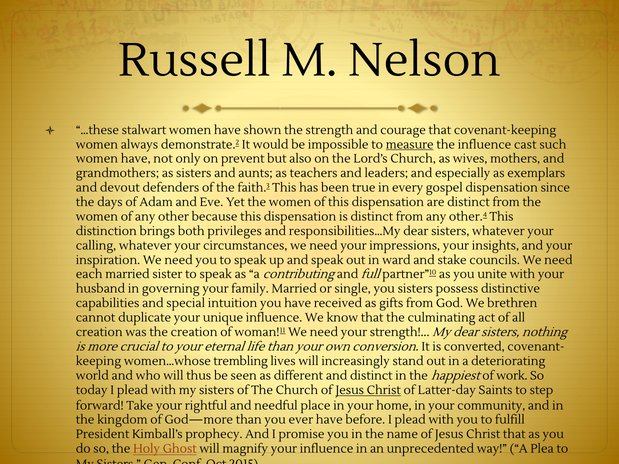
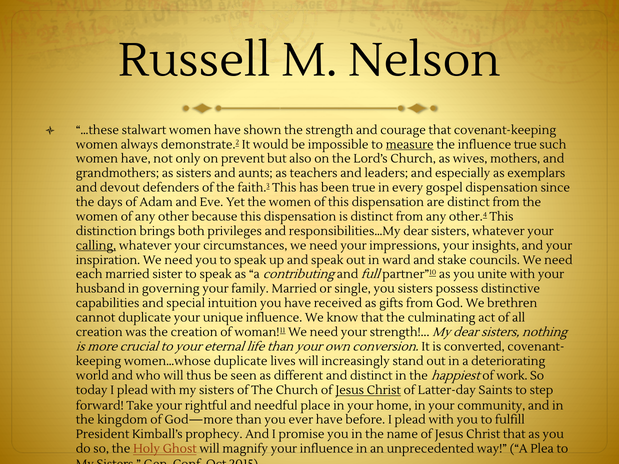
influence cast: cast -> true
calling underline: none -> present
women…whose trembling: trembling -> duplicate
